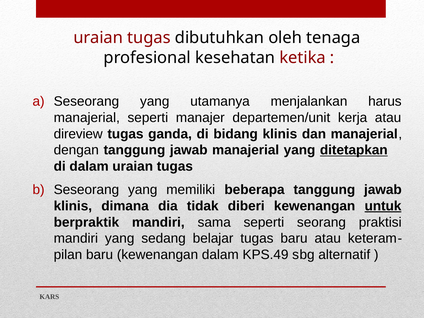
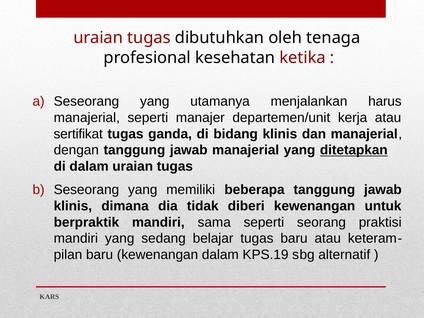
direview: direview -> sertifikat
untuk underline: present -> none
KPS.49: KPS.49 -> KPS.19
